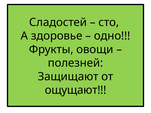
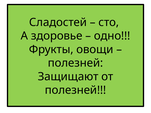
ощущают at (76, 90): ощущают -> полезней
